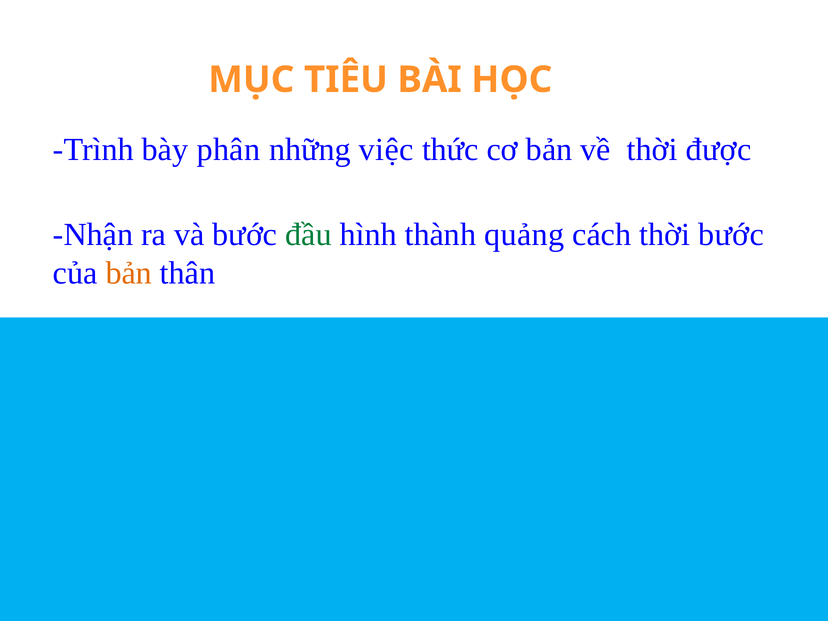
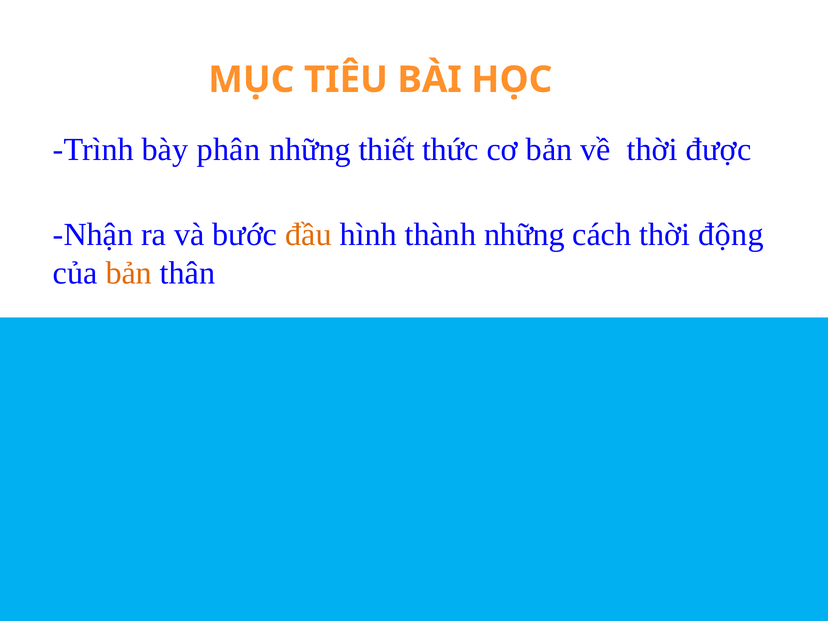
việc: việc -> thiết
đầu colour: green -> orange
thành quảng: quảng -> những
thời bước: bước -> động
